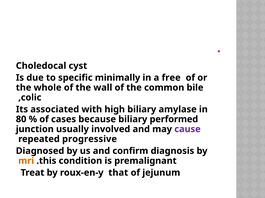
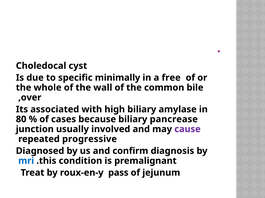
colic: colic -> over
performed: performed -> pancrease
mri colour: orange -> blue
that: that -> pass
